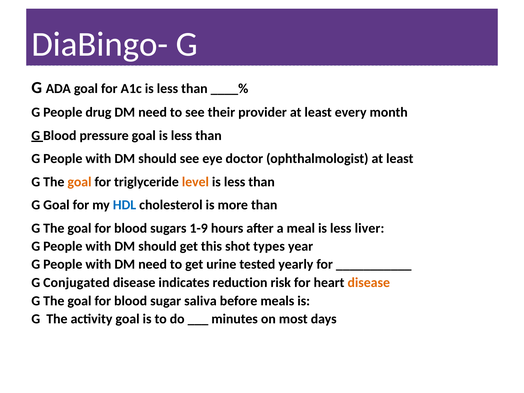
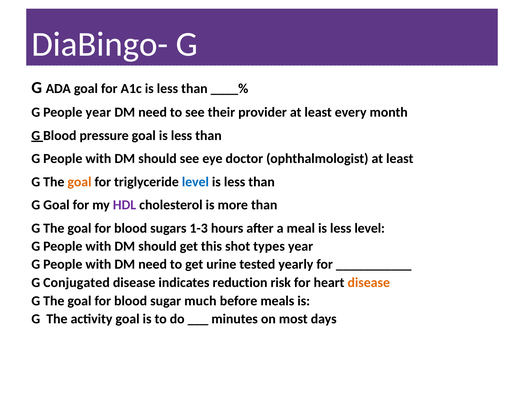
People drug: drug -> year
level at (195, 182) colour: orange -> blue
HDL colour: blue -> purple
1-9: 1-9 -> 1-3
less liver: liver -> level
saliva: saliva -> much
